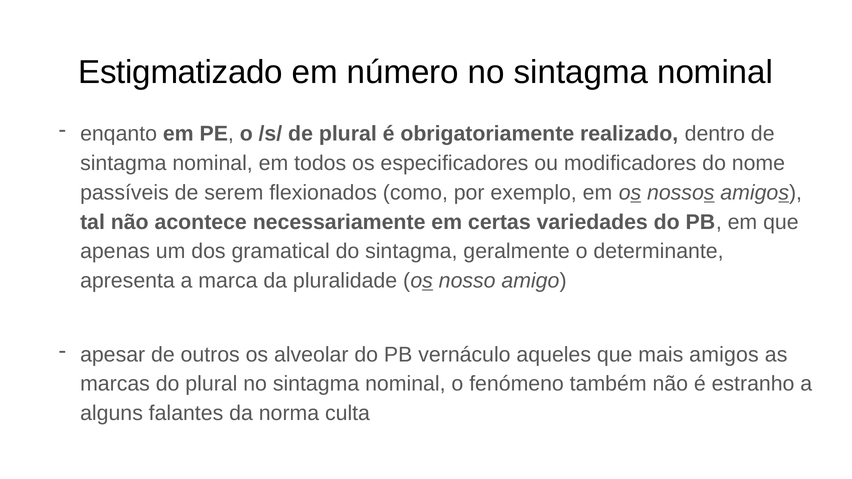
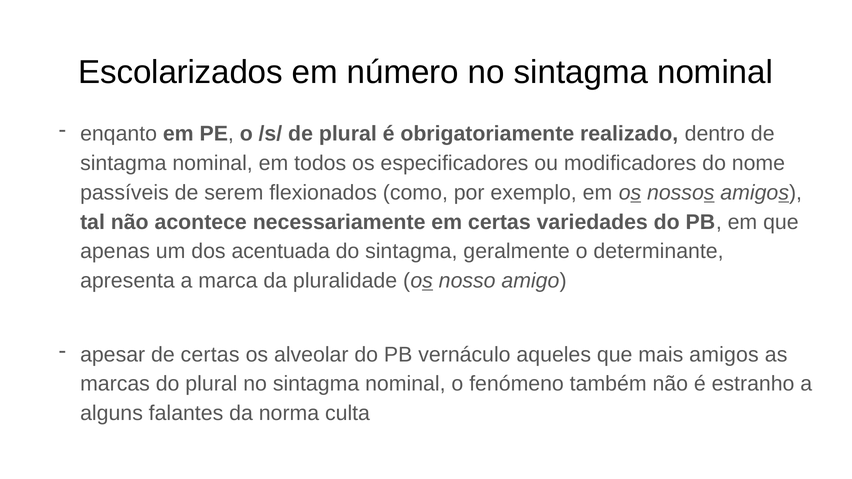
Estigmatizado: Estigmatizado -> Escolarizados
gramatical: gramatical -> acentuada
de outros: outros -> certas
